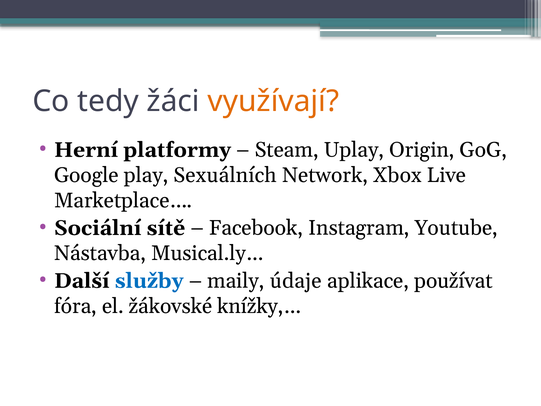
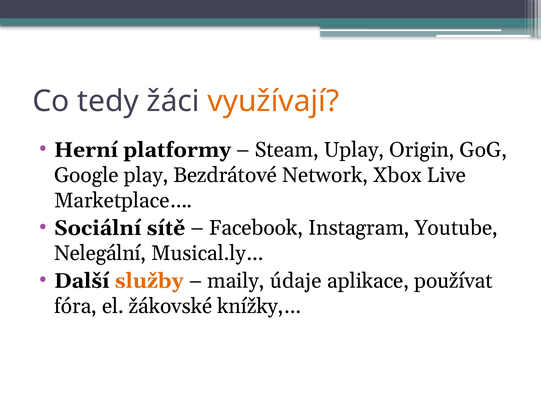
Sexuálních: Sexuálních -> Bezdrátové
Nástavba: Nástavba -> Nelegální
služby colour: blue -> orange
